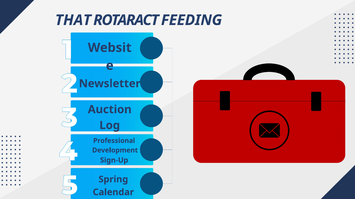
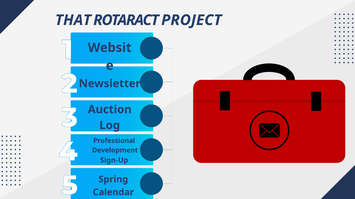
FEEDING: FEEDING -> PROJECT
